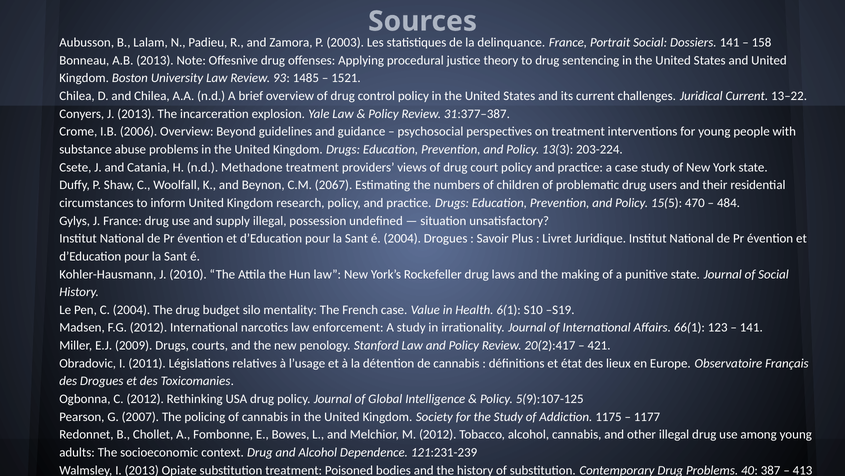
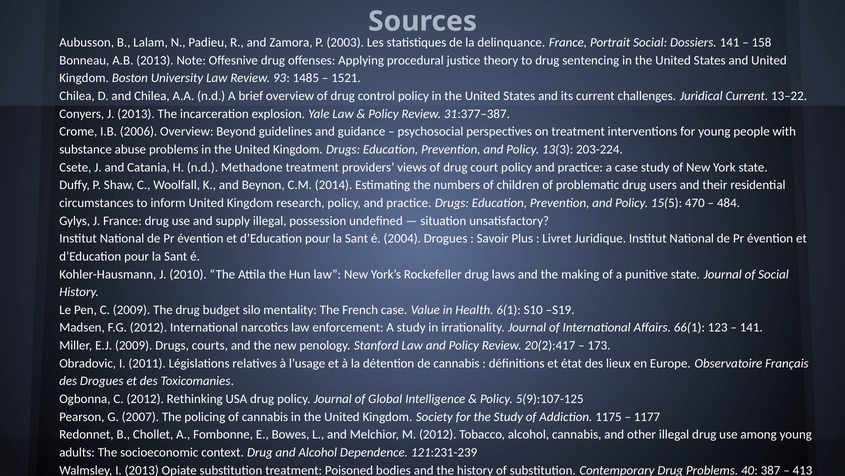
2067: 2067 -> 2014
C 2004: 2004 -> 2009
421: 421 -> 173
